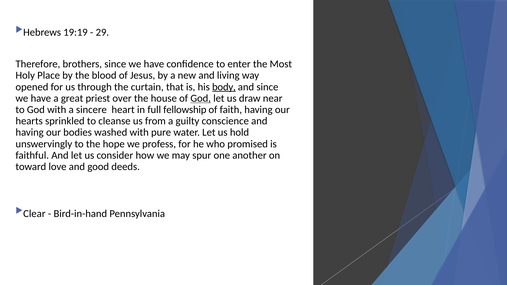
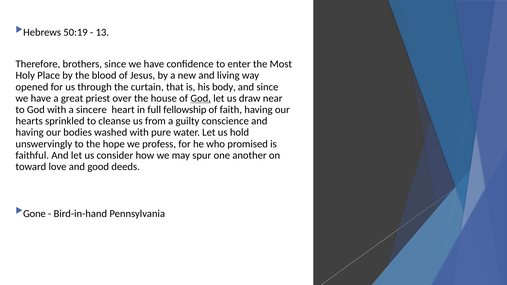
19:19: 19:19 -> 50:19
29: 29 -> 13
body underline: present -> none
Clear: Clear -> Gone
